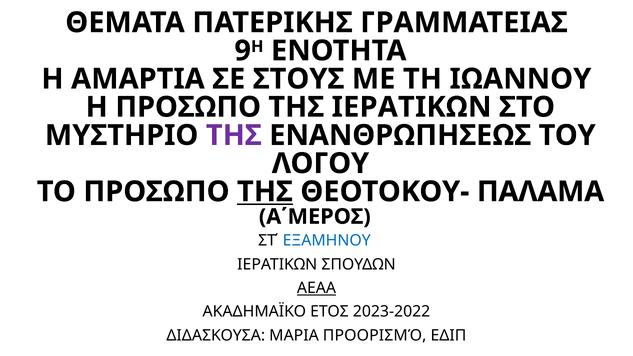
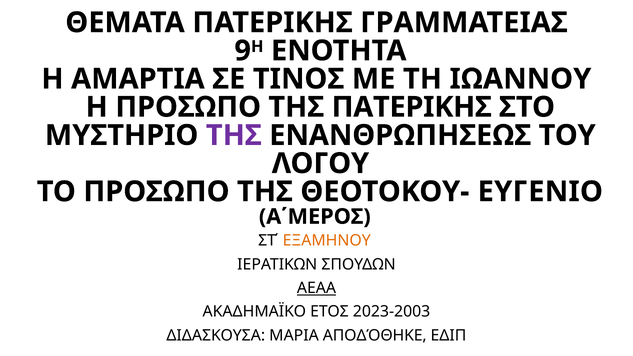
ΣΤΟΥΣ: ΣΤΟΥΣ -> ΤΙΝΟΣ
ΤΗΣ ΙΕΡΑΤΙΚΩΝ: ΙΕΡΑΤΙΚΩΝ -> ΠΑΤΕΡΙΚΗΣ
ΤΗΣ at (265, 192) underline: present -> none
ΠΑΛΑΜΑ: ΠΑΛΑΜΑ -> ΕΥΓΕΝΙΟ
ΕΞΑΜΗΝΟΥ colour: blue -> orange
2023-2022: 2023-2022 -> 2023-2003
ΠΡΟΟΡΙΣΜΌ: ΠΡΟΟΡΙΣΜΌ -> ΑΠΟΔΌΘΗΚΕ
